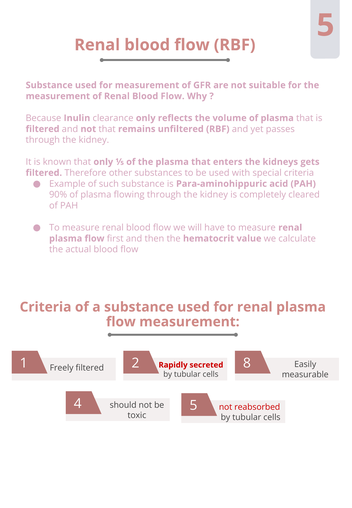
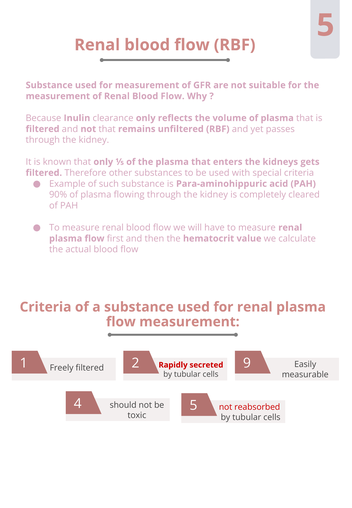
8: 8 -> 9
